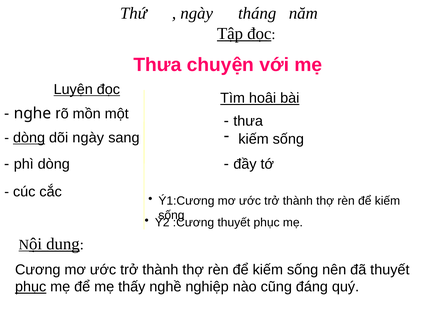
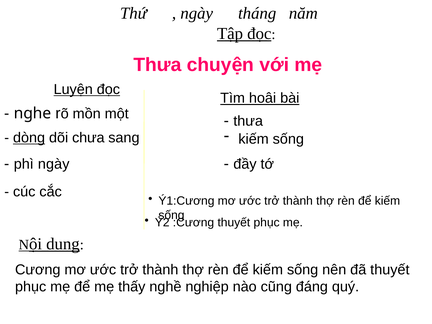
dõi ngày: ngày -> chưa
phì dòng: dòng -> ngày
phục at (31, 287) underline: present -> none
